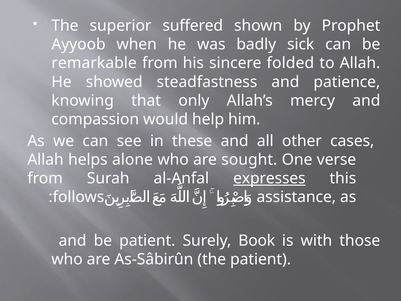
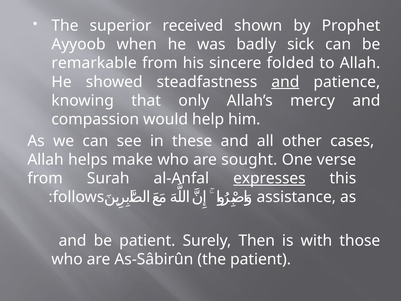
suffered: suffered -> received
and at (285, 82) underline: none -> present
alone: alone -> make
Book: Book -> Then
